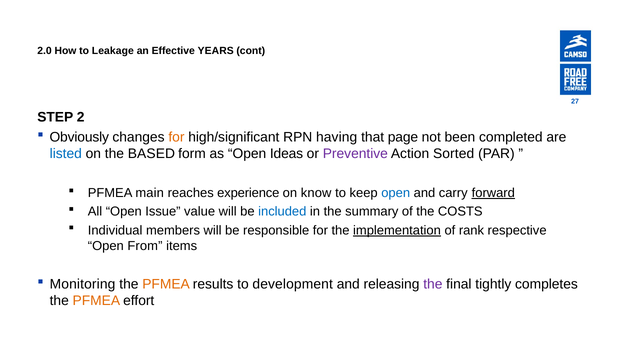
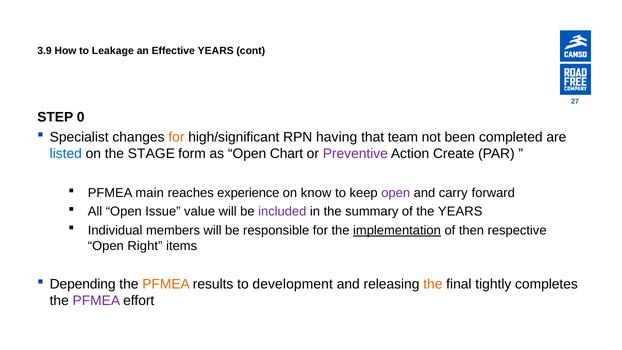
2.0: 2.0 -> 3.9
2: 2 -> 0
Obviously: Obviously -> Specialist
page: page -> team
BASED: BASED -> STAGE
Ideas: Ideas -> Chart
Sorted: Sorted -> Create
open at (396, 193) colour: blue -> purple
forward underline: present -> none
included colour: blue -> purple
the COSTS: COSTS -> YEARS
rank: rank -> then
From: From -> Right
Monitoring: Monitoring -> Depending
the at (433, 284) colour: purple -> orange
PFMEA at (96, 301) colour: orange -> purple
